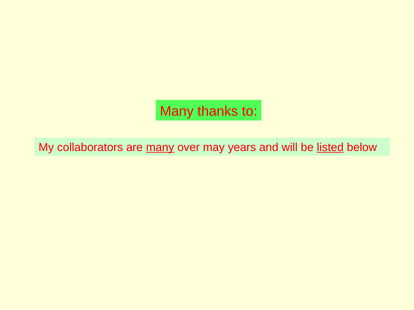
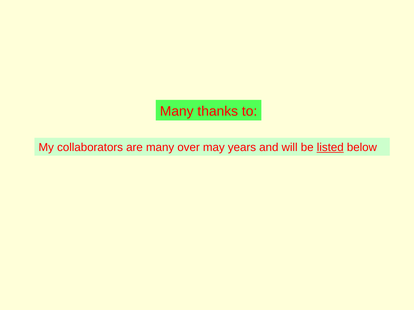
many at (160, 148) underline: present -> none
